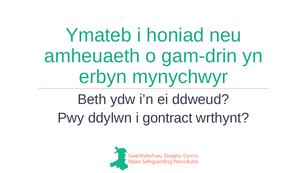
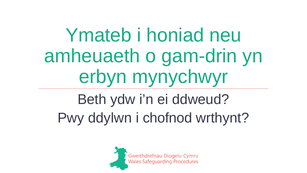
gontract: gontract -> chofnod
